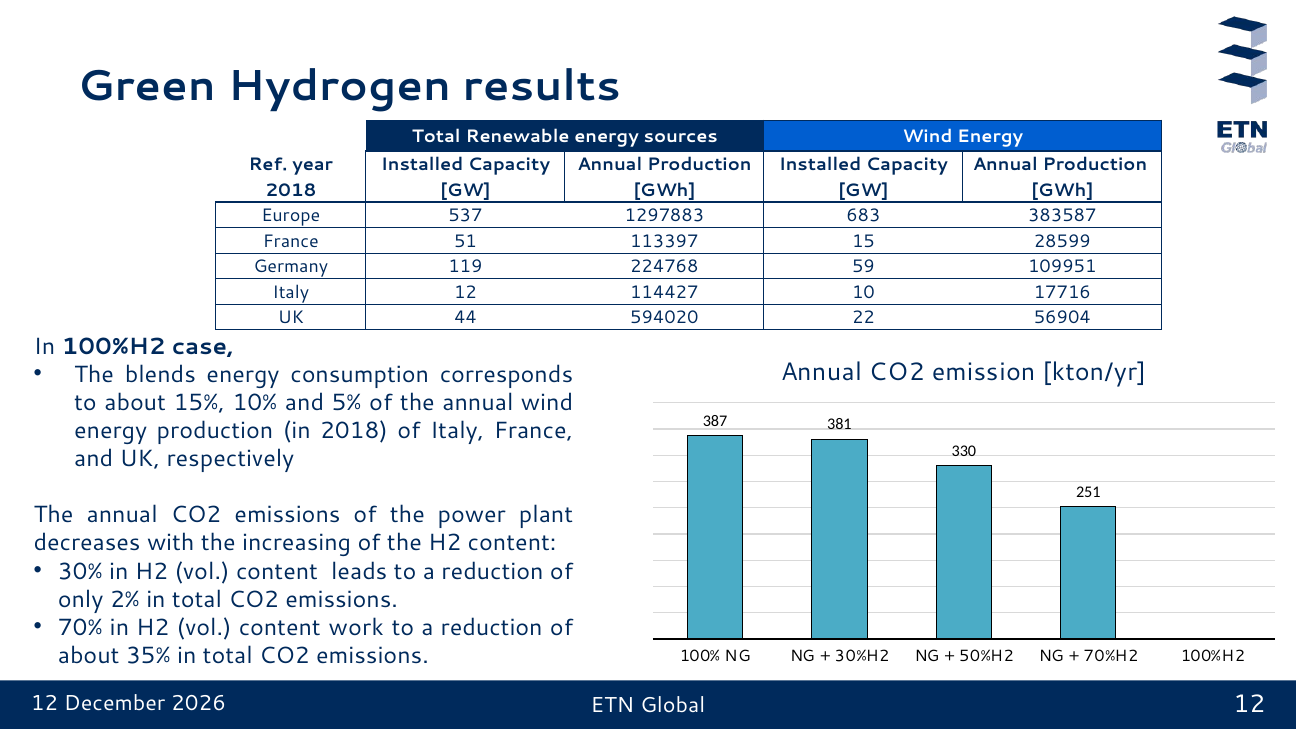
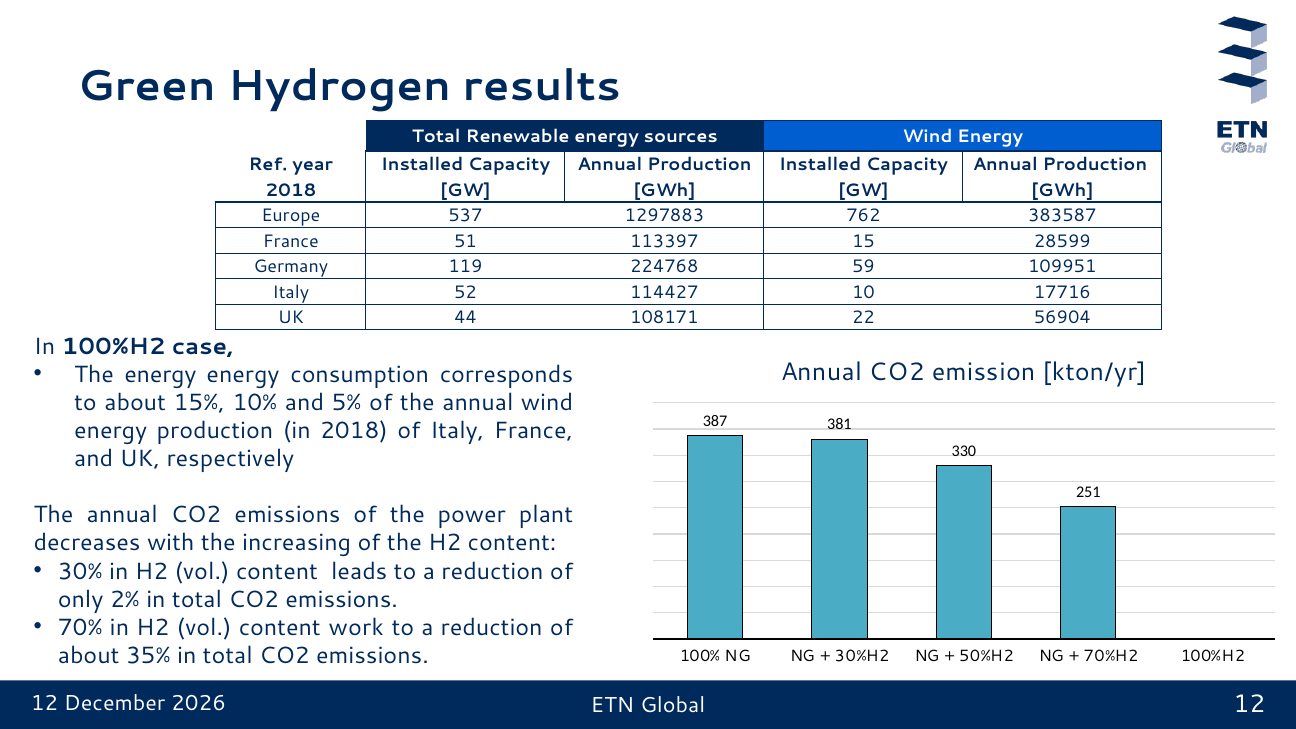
683: 683 -> 762
Italy 12: 12 -> 52
594020: 594020 -> 108171
The blends: blends -> energy
